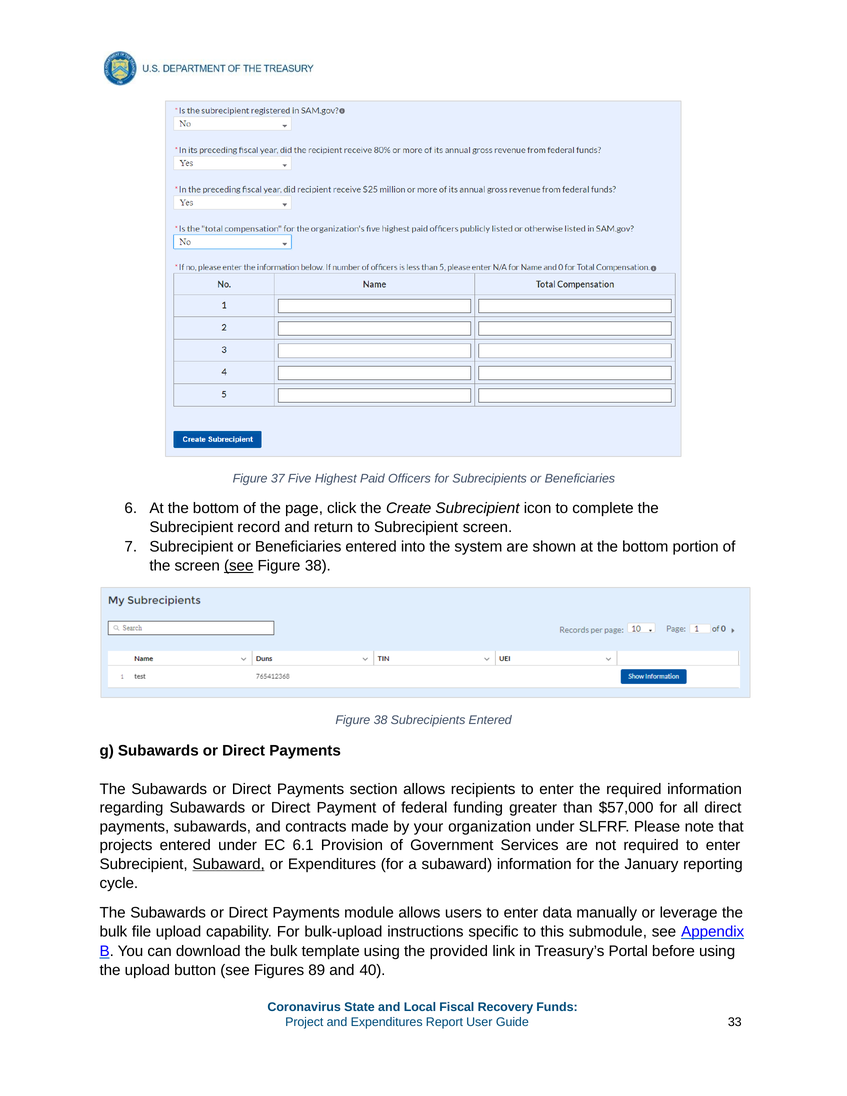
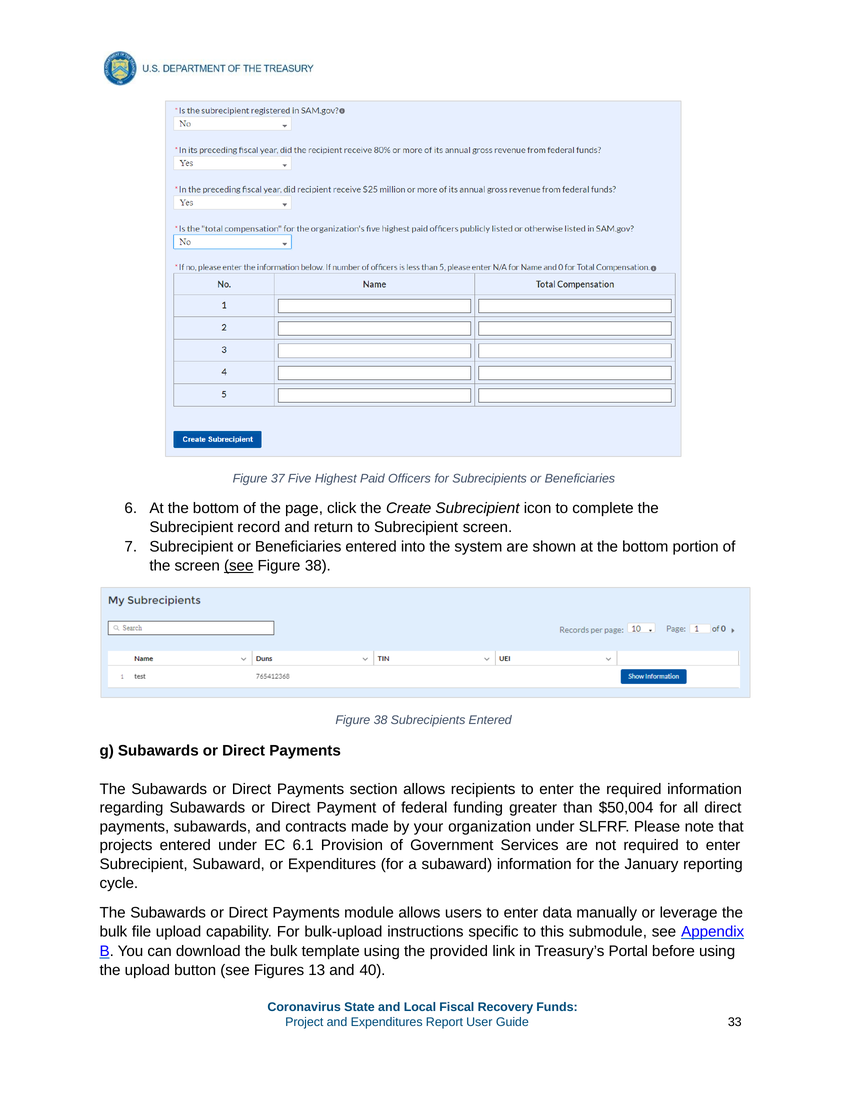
$57,000: $57,000 -> $50,004
Subaward at (229, 864) underline: present -> none
89: 89 -> 13
